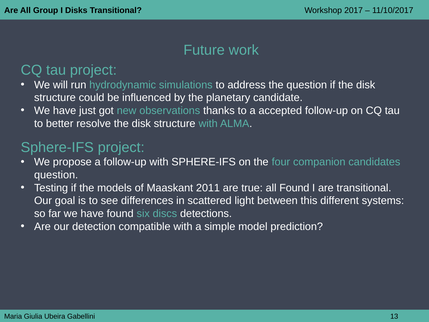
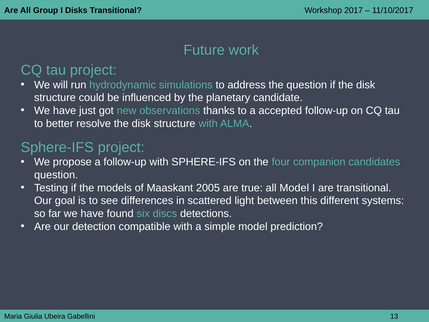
2011: 2011 -> 2005
all Found: Found -> Model
